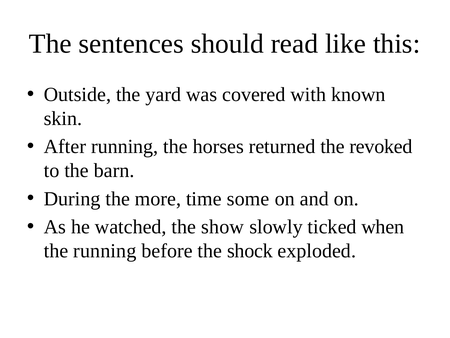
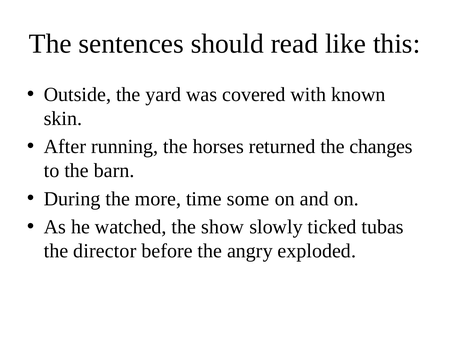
revoked: revoked -> changes
when: when -> tubas
the running: running -> director
shock: shock -> angry
